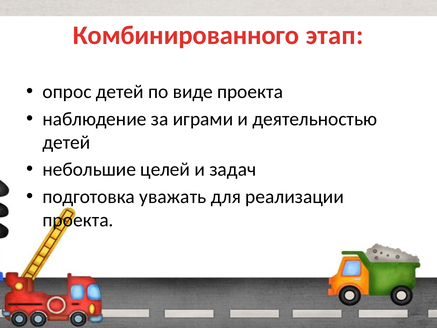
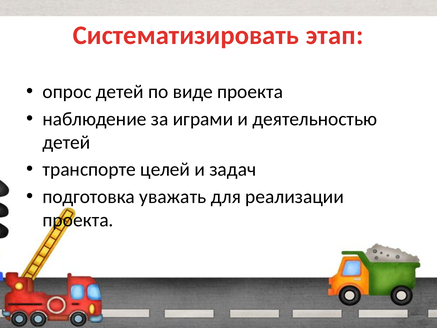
Комбинированного: Комбинированного -> Систематизировать
небольшие: небольшие -> транспорте
